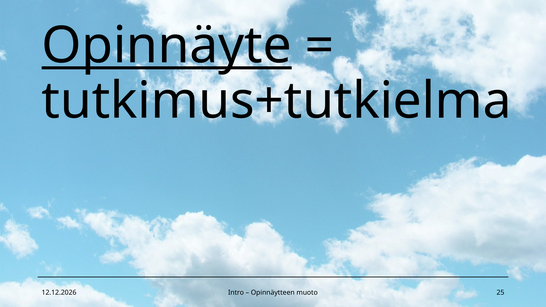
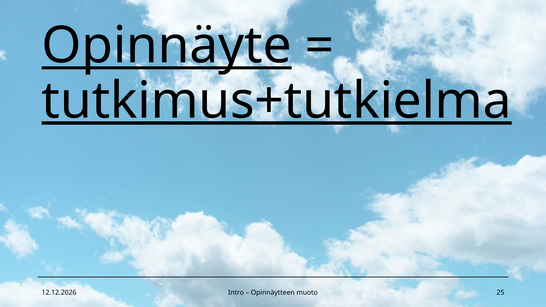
tutkimus+tutkielma underline: none -> present
